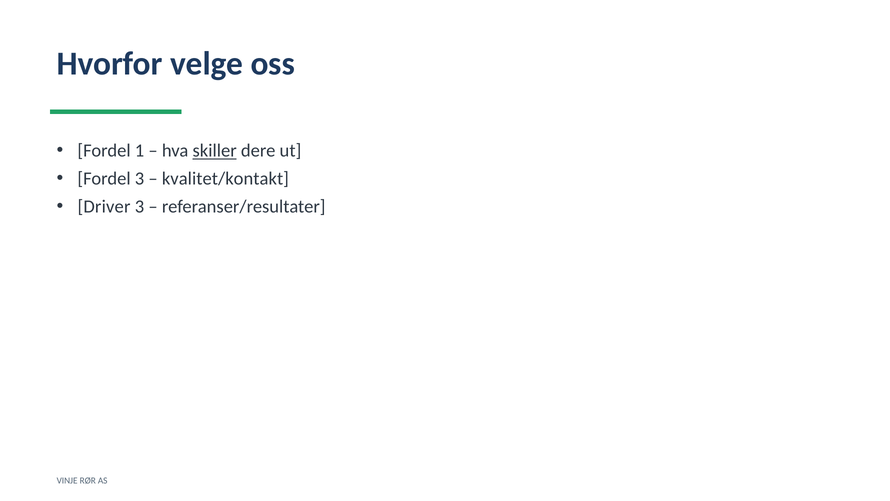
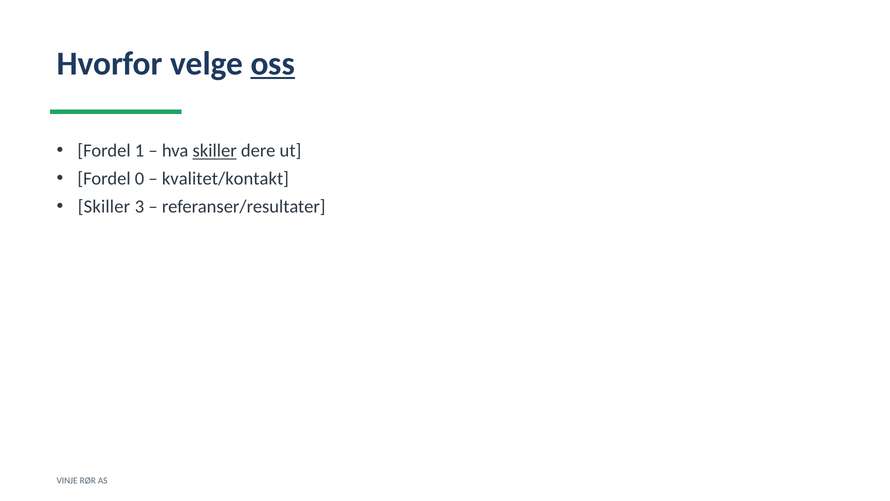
oss underline: none -> present
Fordel 3: 3 -> 0
Driver at (104, 206): Driver -> Skiller
